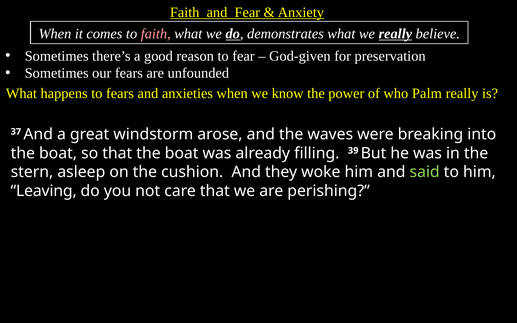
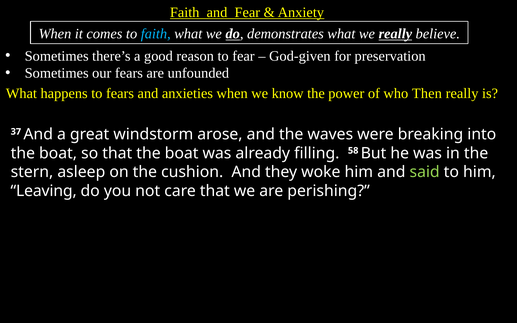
faith at (156, 34) colour: pink -> light blue
Palm: Palm -> Then
39: 39 -> 58
